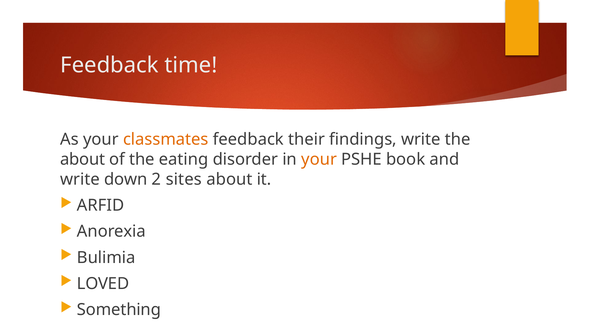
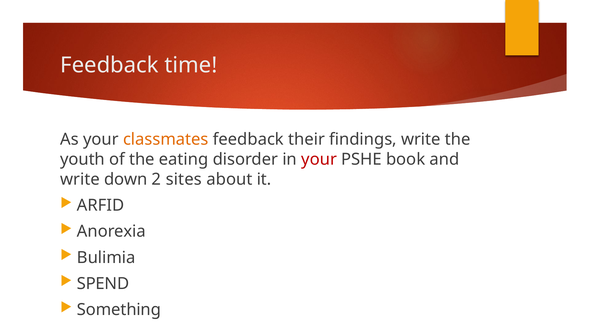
about at (83, 159): about -> youth
your at (319, 159) colour: orange -> red
LOVED: LOVED -> SPEND
